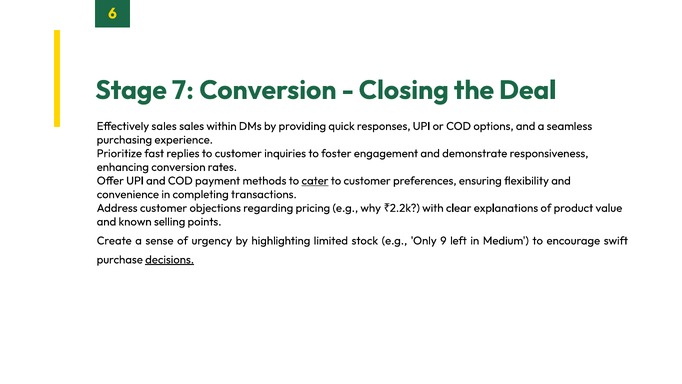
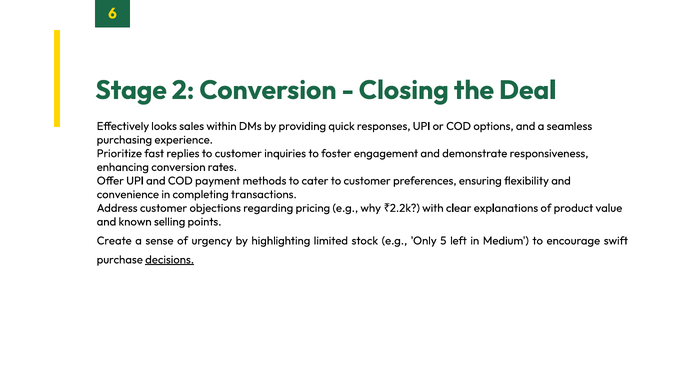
7: 7 -> 2
Effectively sales: sales -> looks
cater underline: present -> none
9: 9 -> 5
